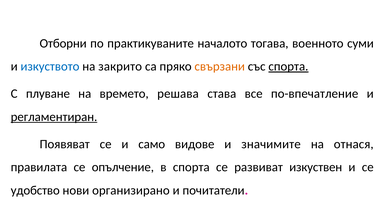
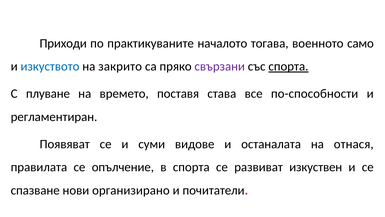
Отборни: Отборни -> Приходи
суми: суми -> само
свързани colour: orange -> purple
решава: решава -> поставя
по-впечатление: по-впечатление -> по-способности
регламентиран underline: present -> none
само: само -> суми
значимите: значимите -> останалата
удобство: удобство -> спазване
